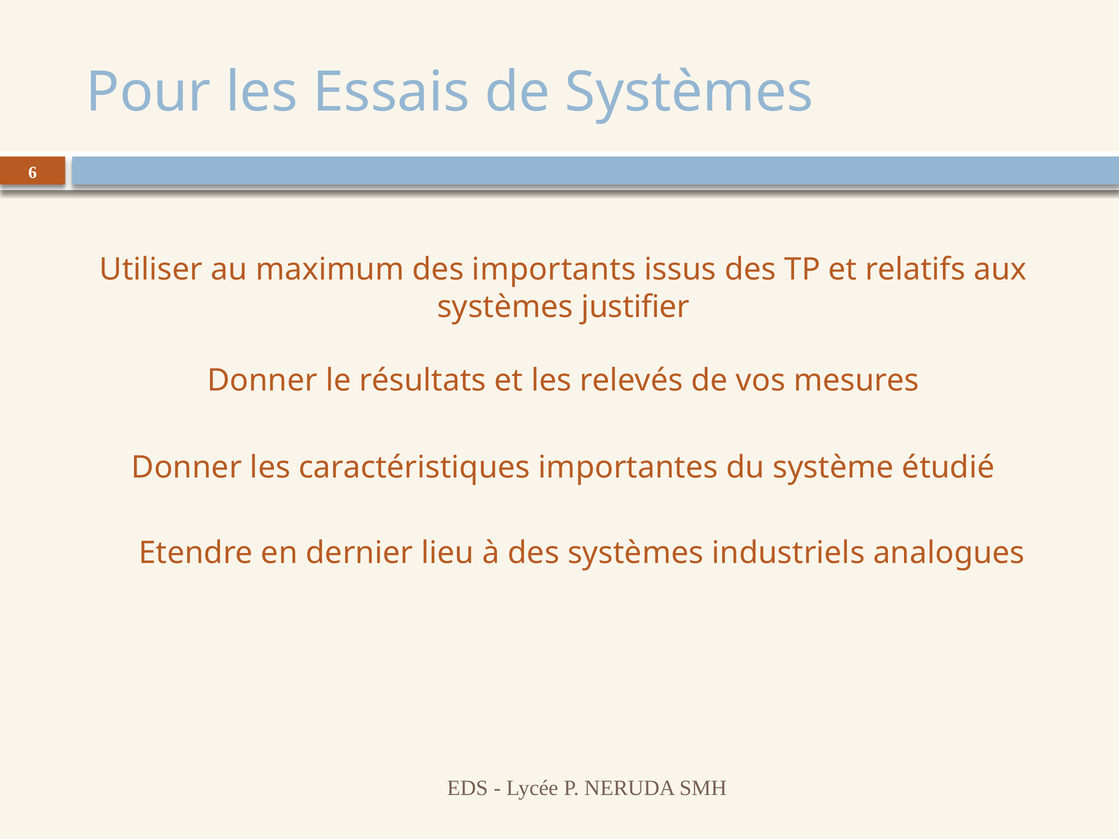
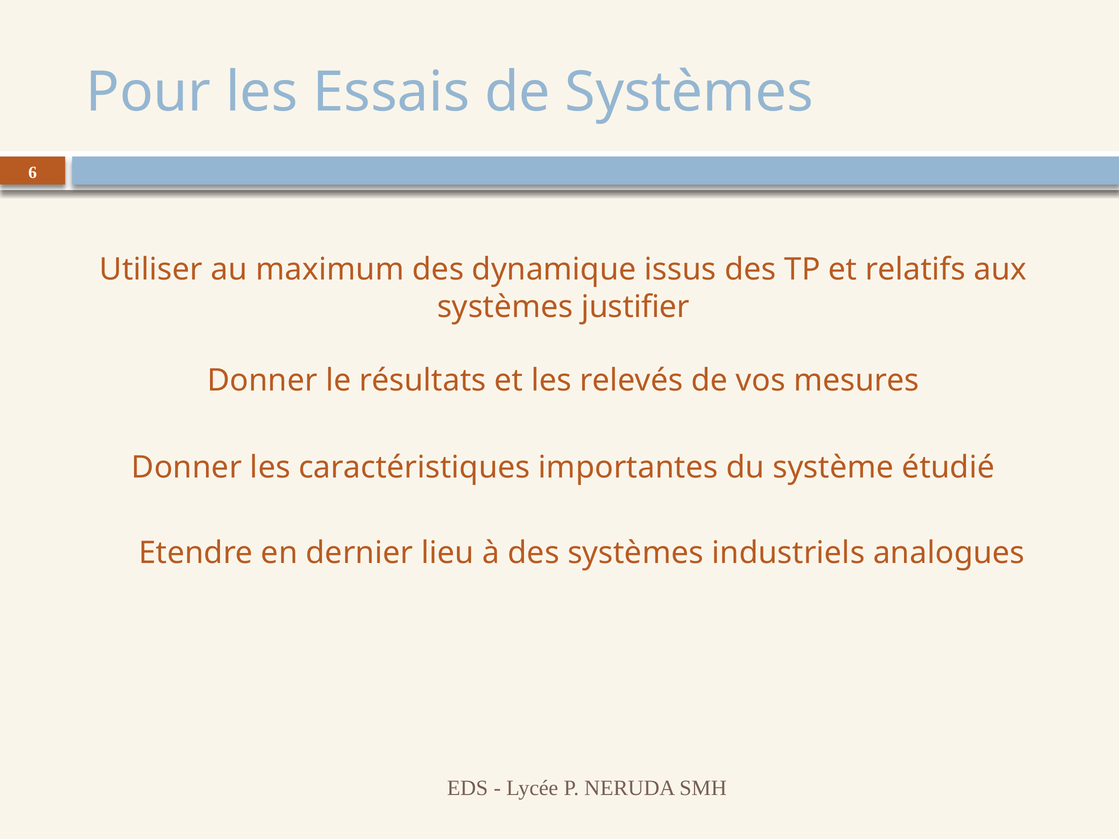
importants: importants -> dynamique
